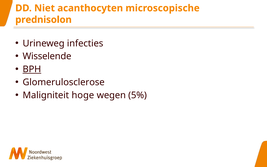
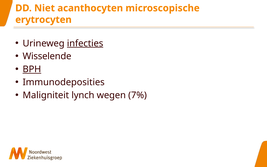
prednisolon: prednisolon -> erytrocyten
infecties underline: none -> present
Glomerulosclerose: Glomerulosclerose -> Immunodeposities
hoge: hoge -> lynch
5%: 5% -> 7%
